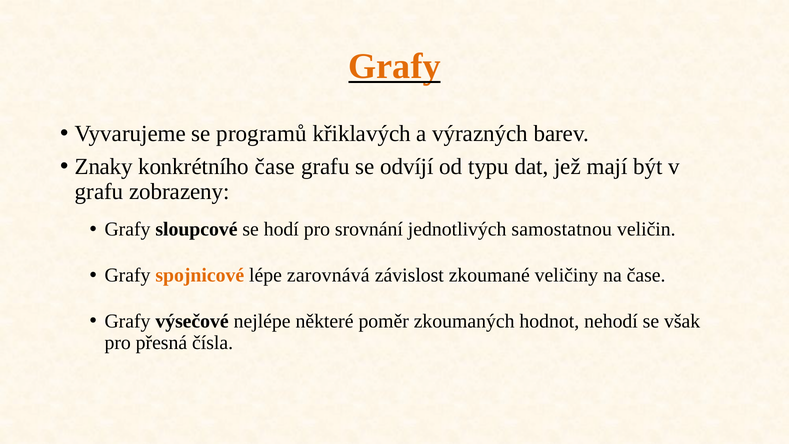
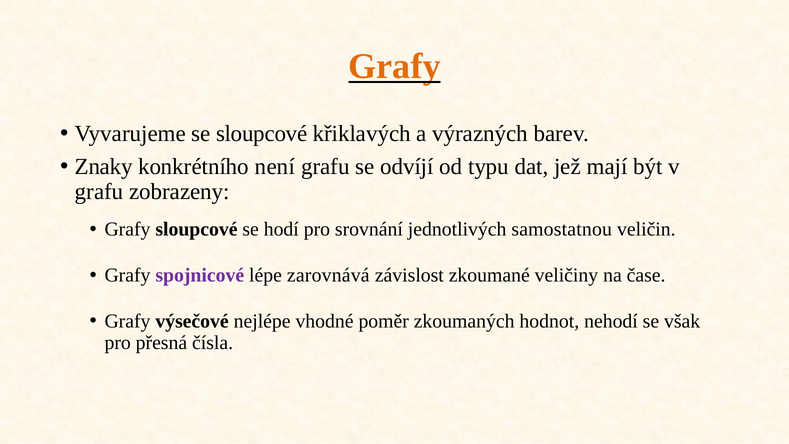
se programů: programů -> sloupcové
konkrétního čase: čase -> není
spojnicové colour: orange -> purple
některé: některé -> vhodné
